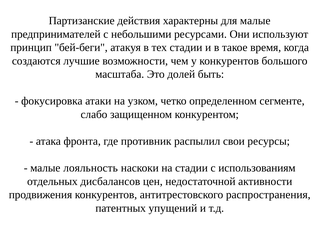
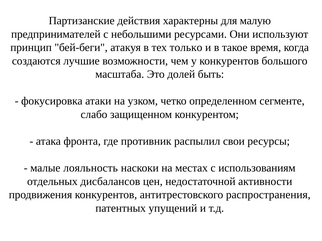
для малые: малые -> малую
тех стадии: стадии -> только
на стадии: стадии -> местах
